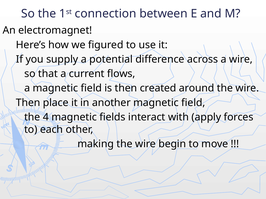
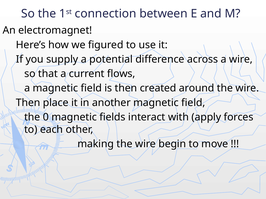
4: 4 -> 0
